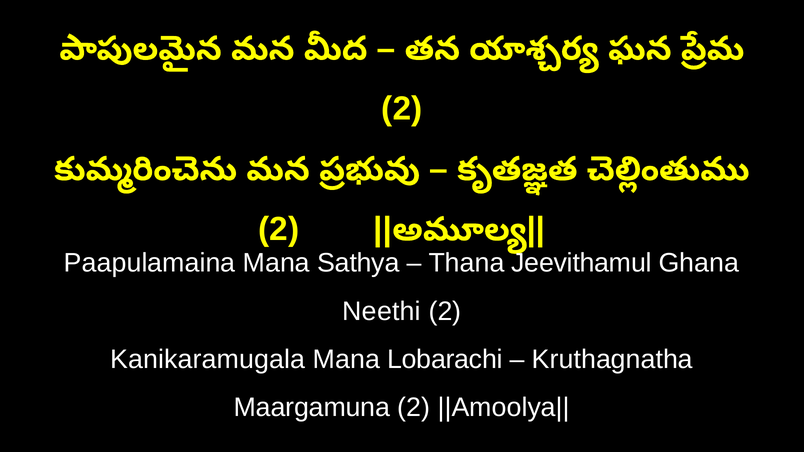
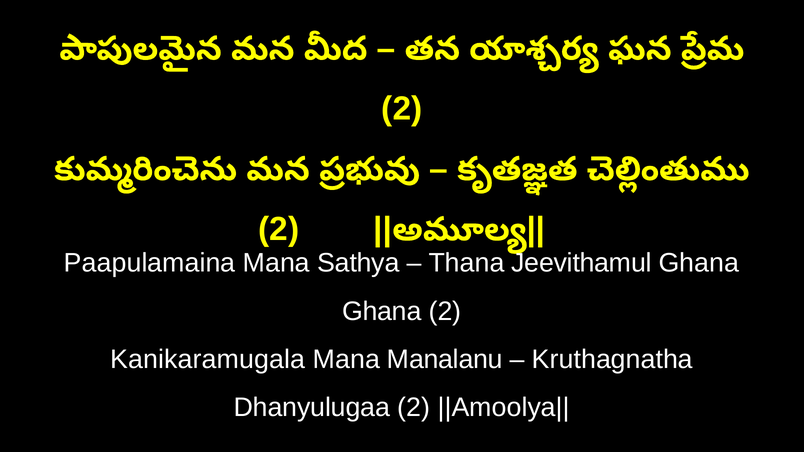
Neethi at (382, 311): Neethi -> Ghana
Lobarachi: Lobarachi -> Manalanu
Maargamuna: Maargamuna -> Dhanyulugaa
